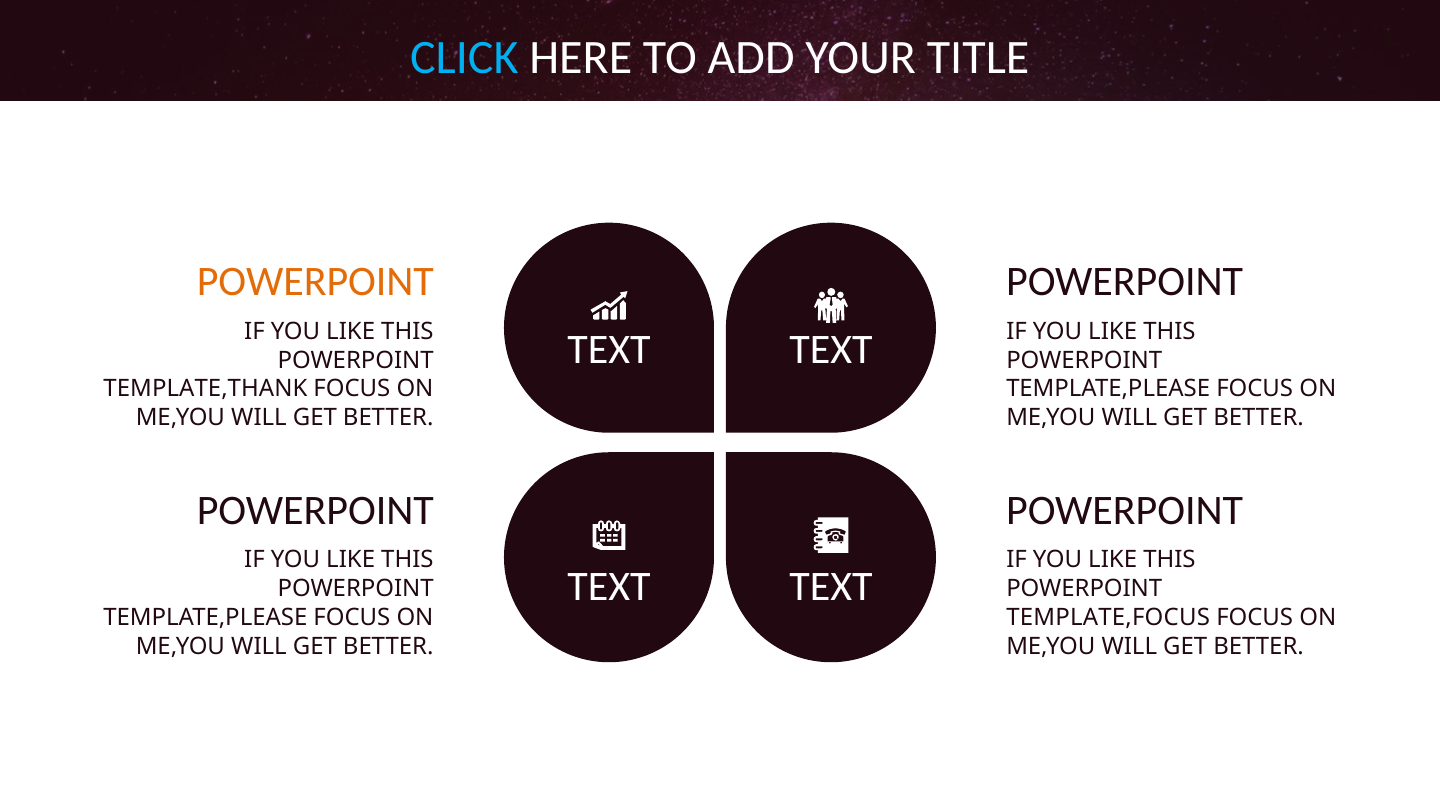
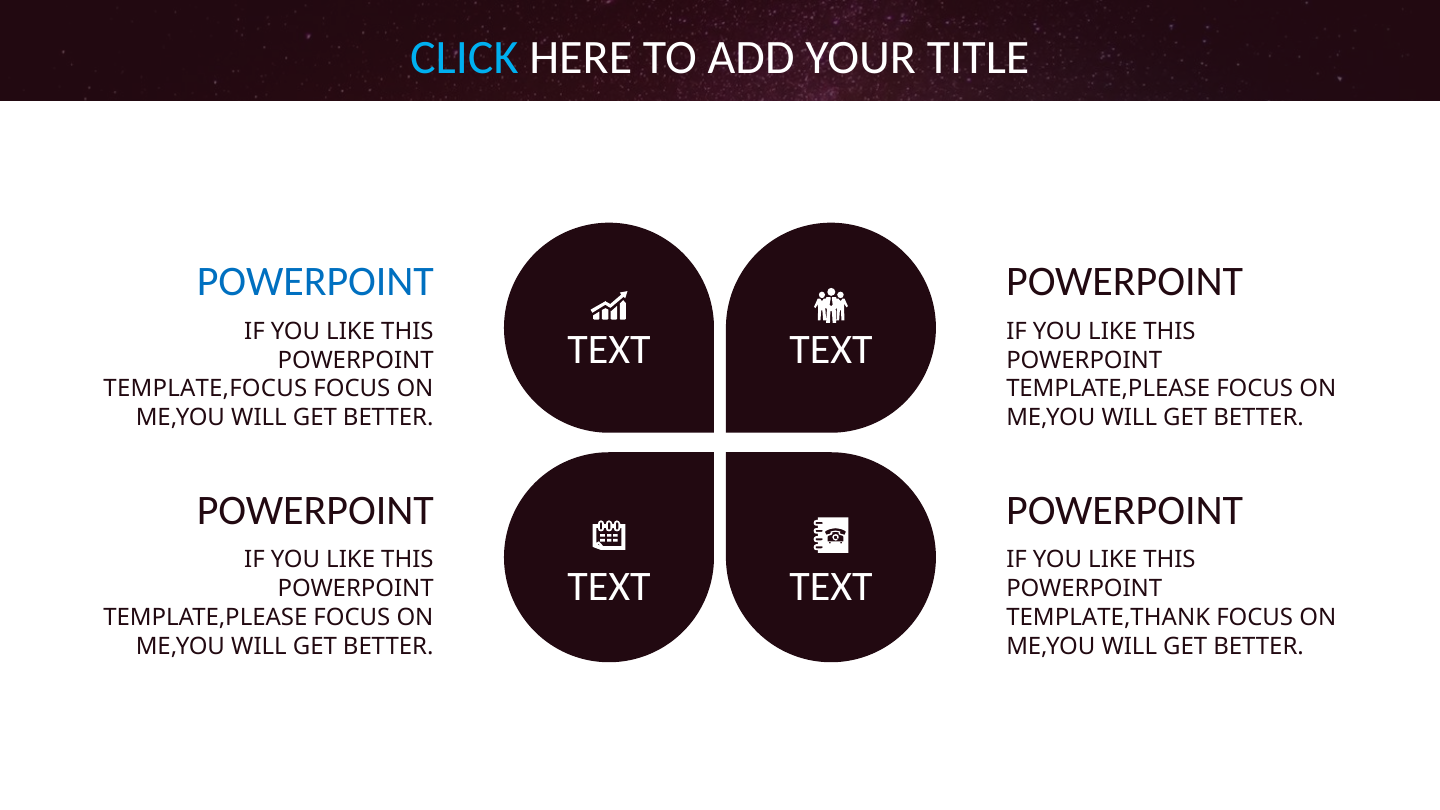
POWERPOINT at (315, 282) colour: orange -> blue
TEMPLATE,THANK: TEMPLATE,THANK -> TEMPLATE,FOCUS
TEMPLATE,FOCUS: TEMPLATE,FOCUS -> TEMPLATE,THANK
